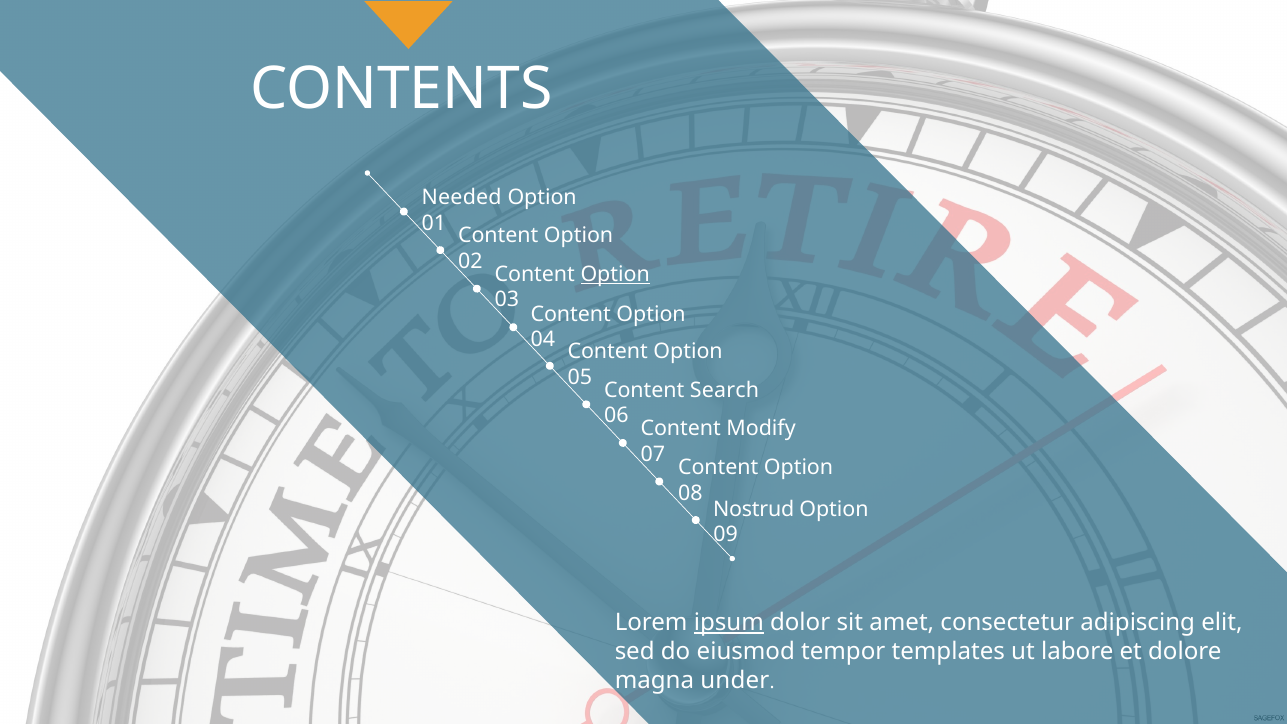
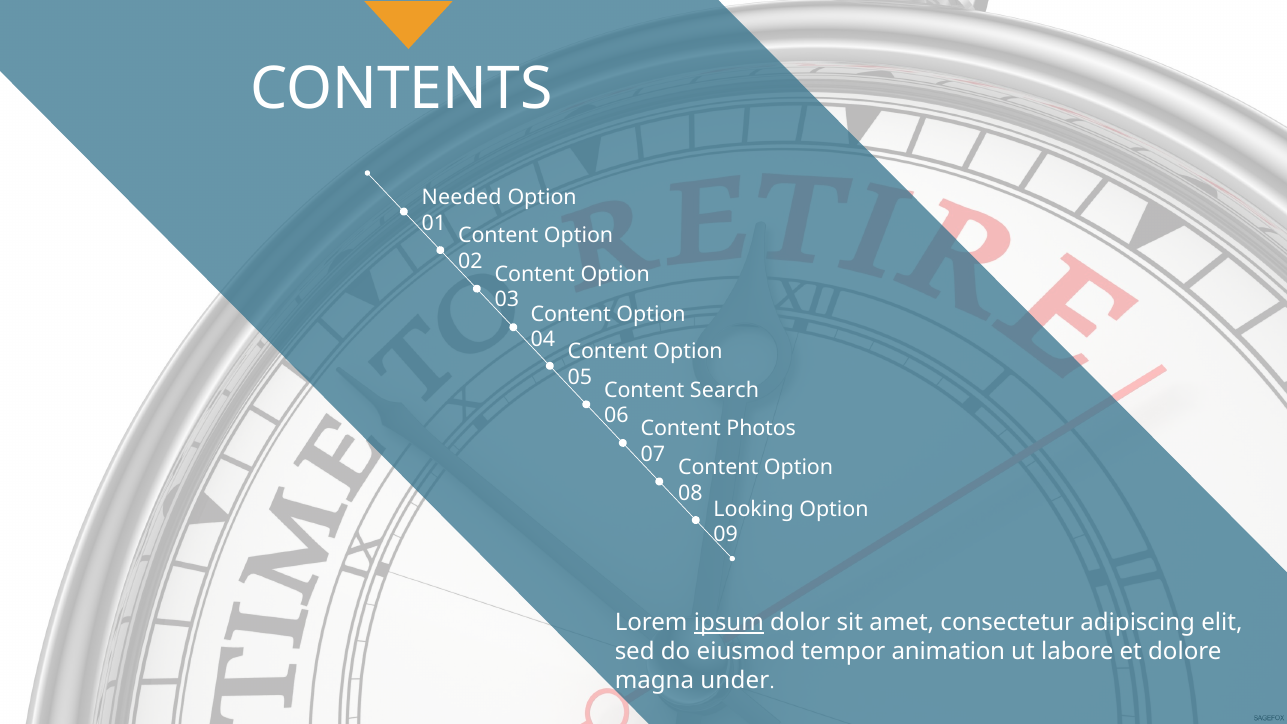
Option at (615, 274) underline: present -> none
Modify: Modify -> Photos
Nostrud: Nostrud -> Looking
templates: templates -> animation
